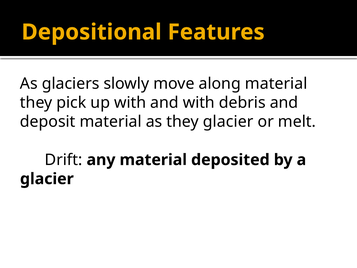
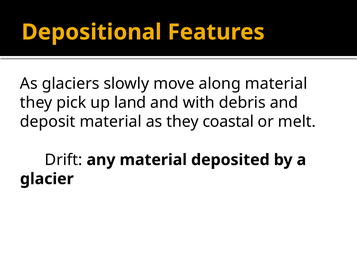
up with: with -> land
they glacier: glacier -> coastal
